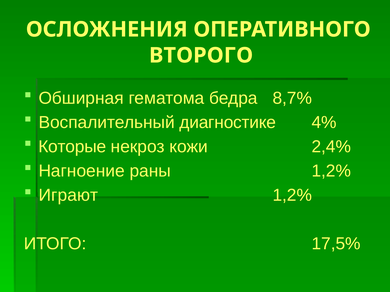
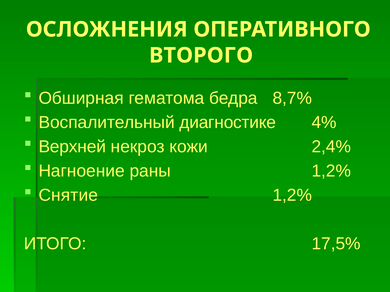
Которые: Которые -> Верхней
Играют: Играют -> Снятие
